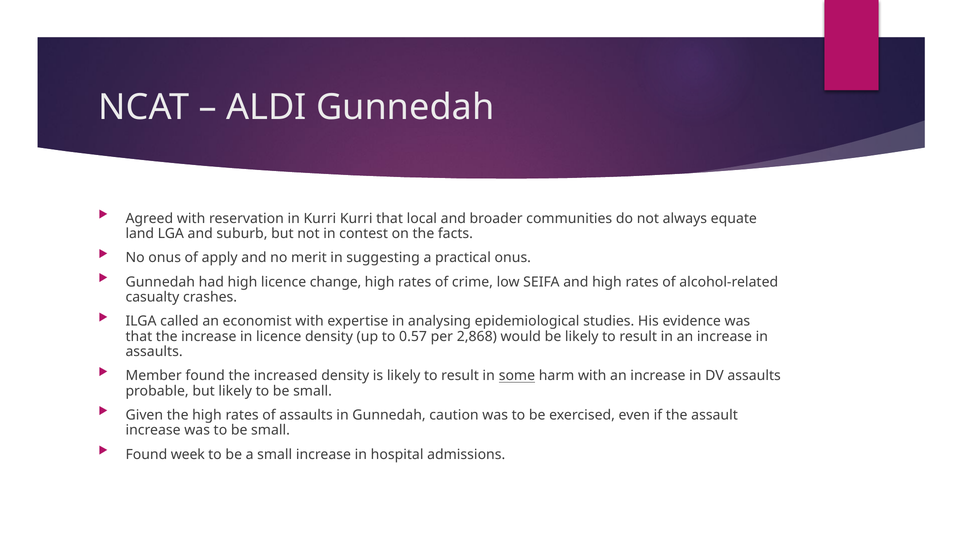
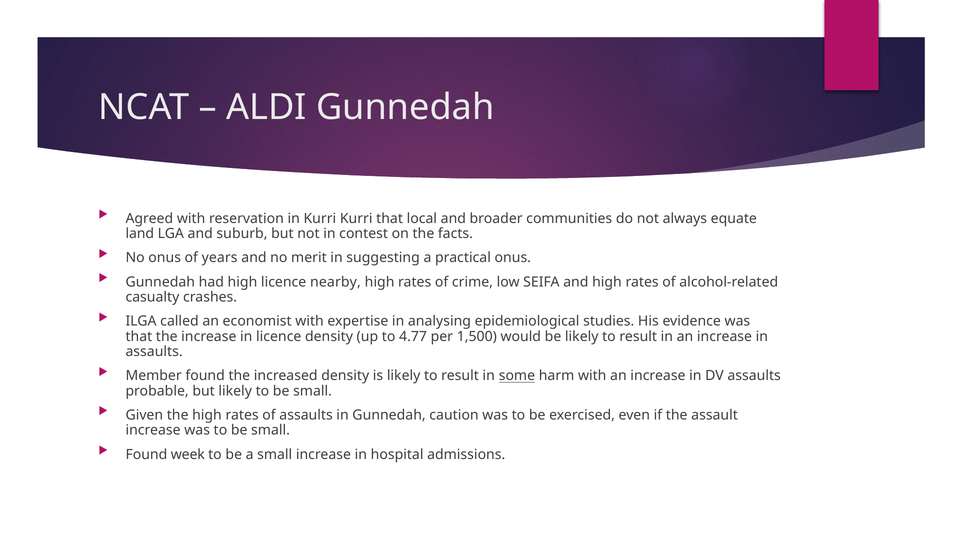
apply: apply -> years
change: change -> nearby
0.57: 0.57 -> 4.77
2,868: 2,868 -> 1,500
